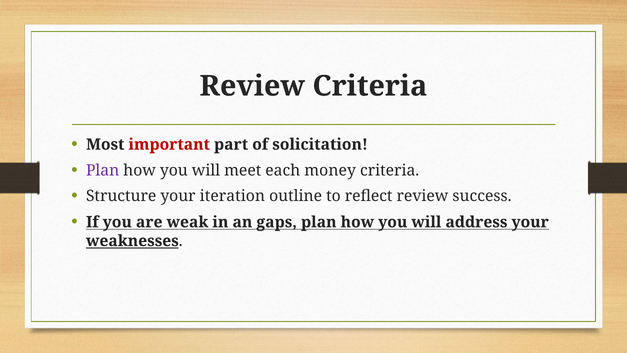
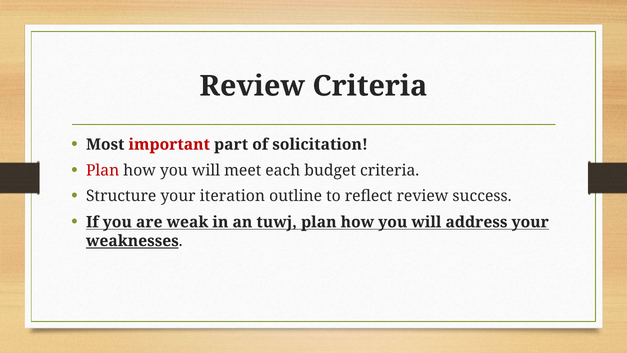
Plan at (103, 170) colour: purple -> red
money: money -> budget
gaps: gaps -> tuwj
